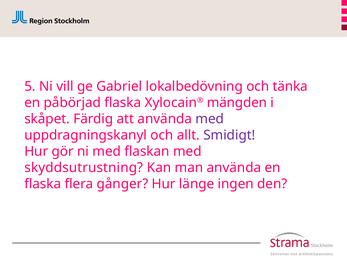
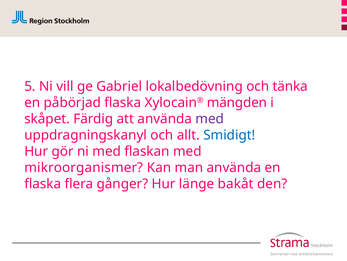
Smidigt colour: purple -> blue
skyddsutrustning: skyddsutrustning -> mikroorganismer
ingen: ingen -> bakåt
